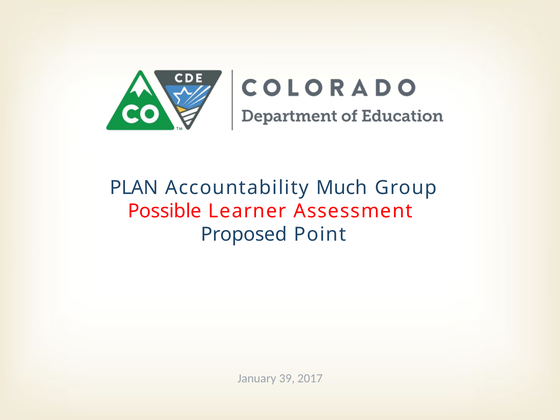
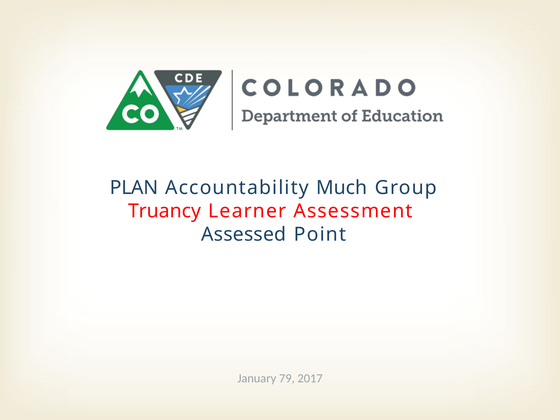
Possible: Possible -> Truancy
Proposed: Proposed -> Assessed
39: 39 -> 79
